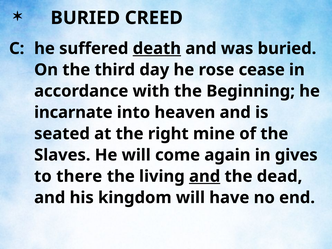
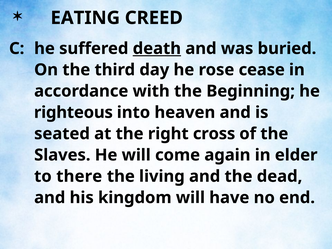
BURIED at (85, 18): BURIED -> EATING
incarnate: incarnate -> righteous
mine: mine -> cross
gives: gives -> elder
and at (205, 176) underline: present -> none
